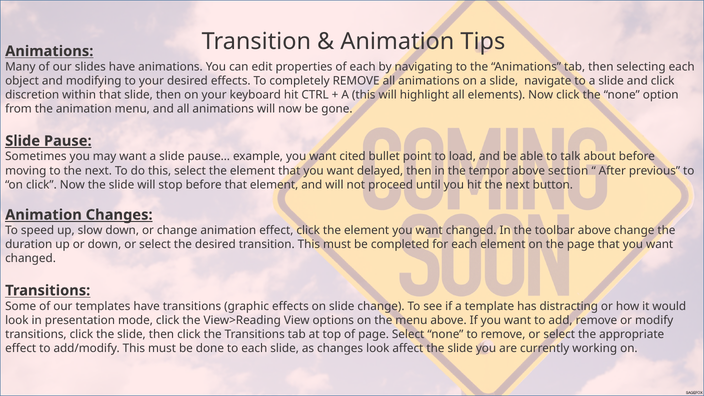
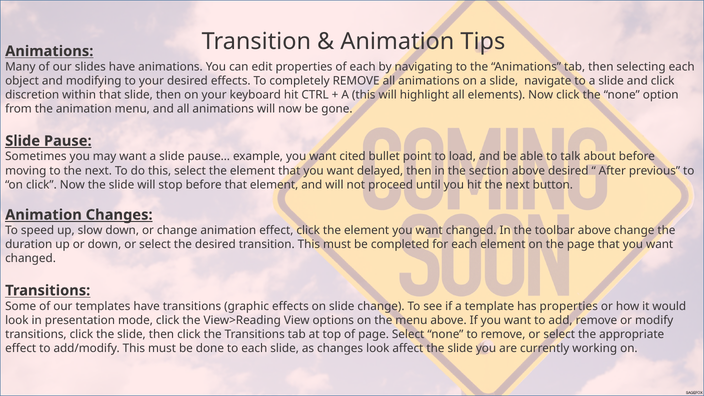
tempor: tempor -> section
above section: section -> desired
has distracting: distracting -> properties
